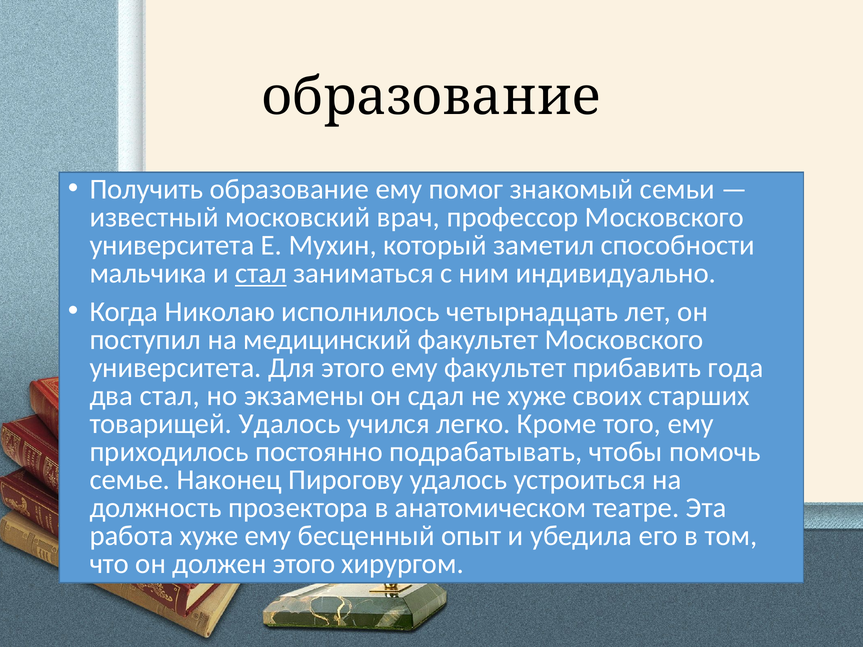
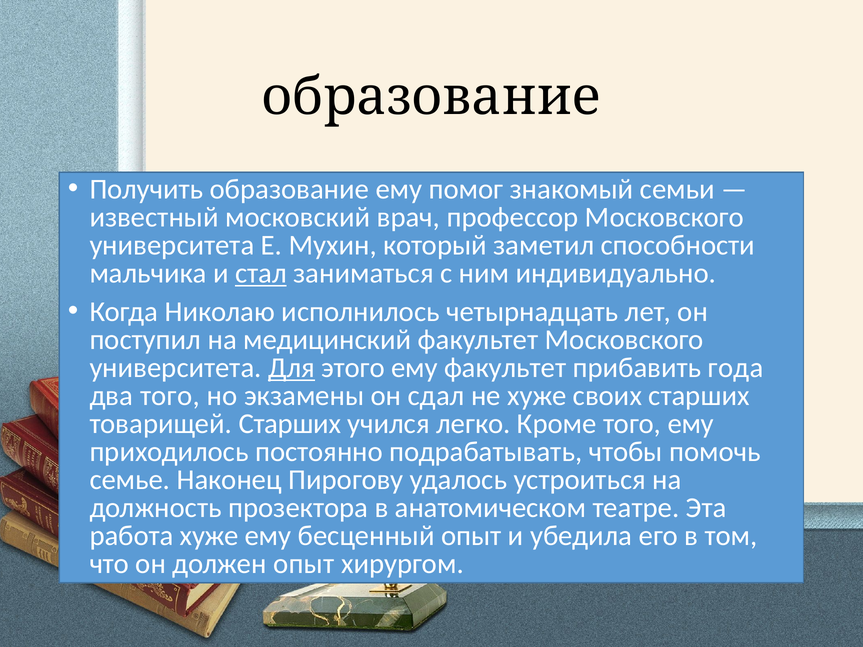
Для underline: none -> present
два стал: стал -> того
товарищей Удалось: Удалось -> Старших
должен этого: этого -> опыт
